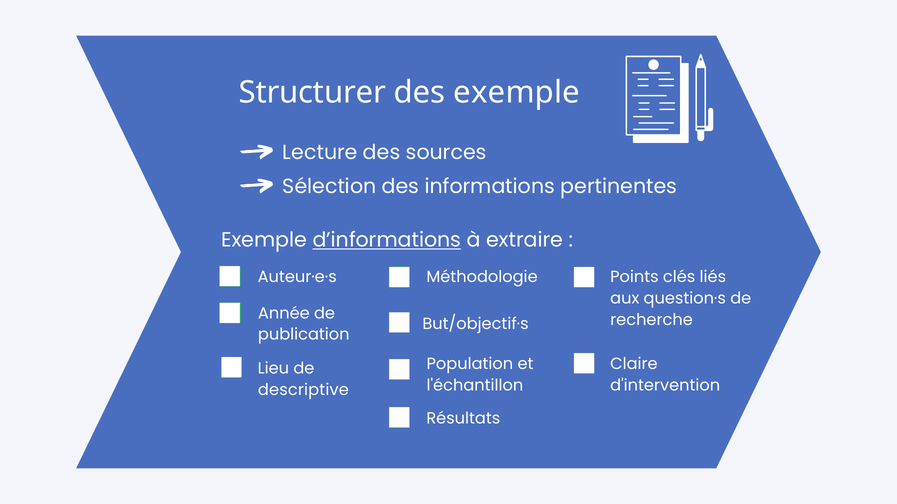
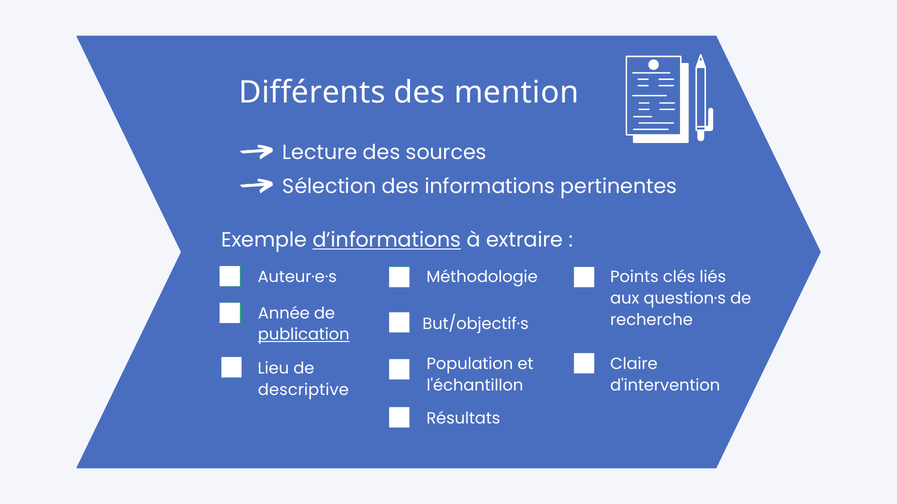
Structurer: Structurer -> Différents
des exemple: exemple -> mention
publication underline: none -> present
